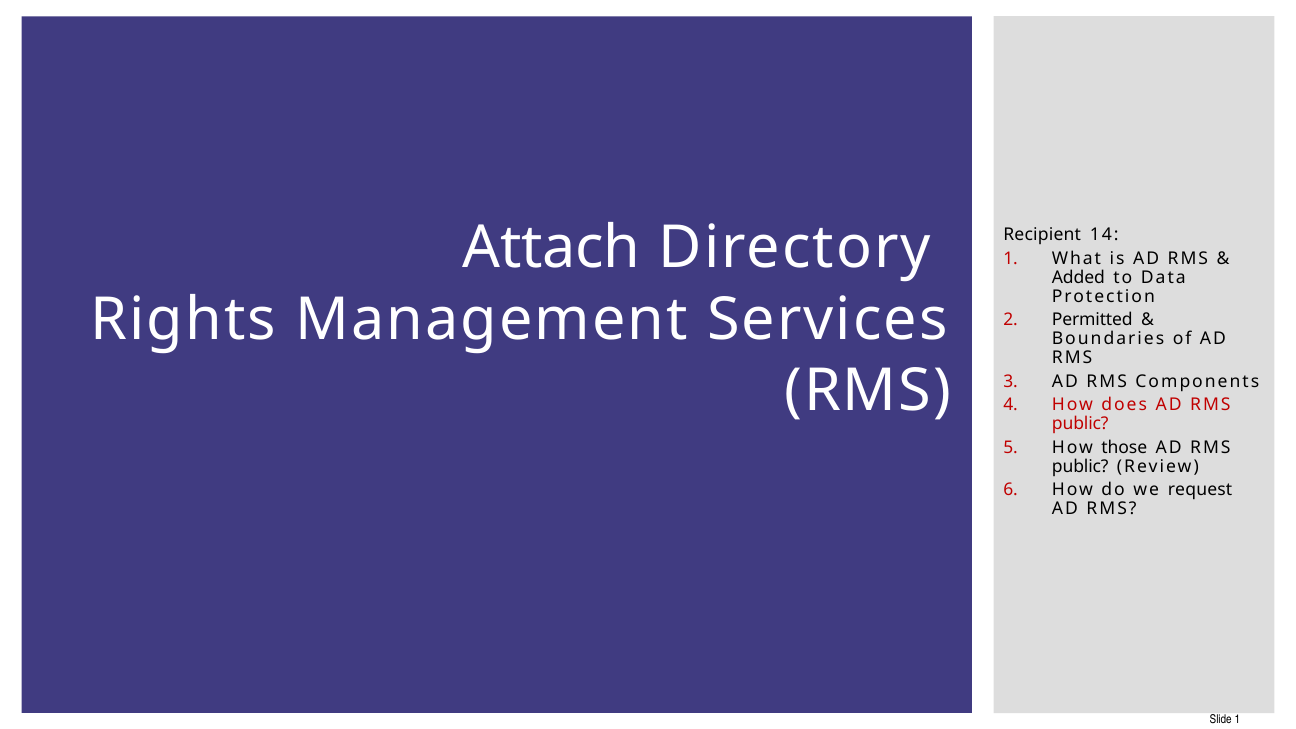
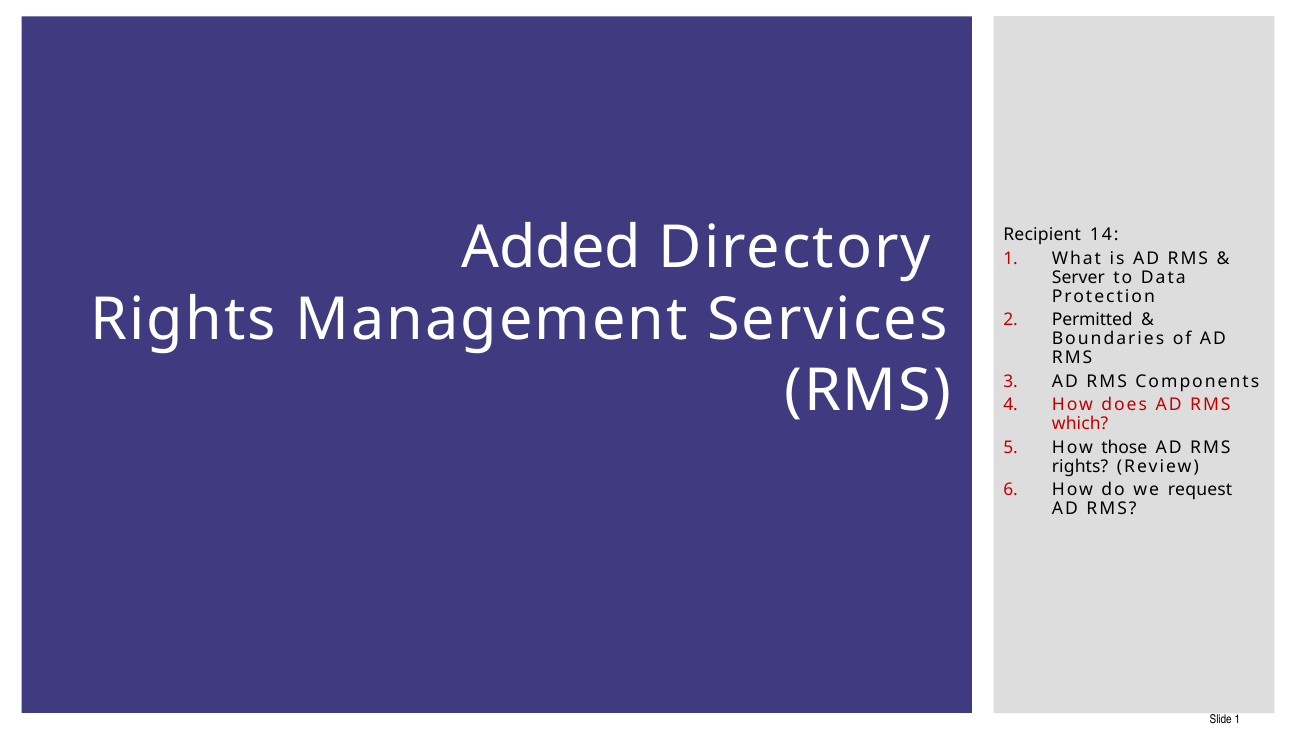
Attach: Attach -> Added
Added: Added -> Server
public at (1080, 424): public -> which
public at (1080, 467): public -> rights
